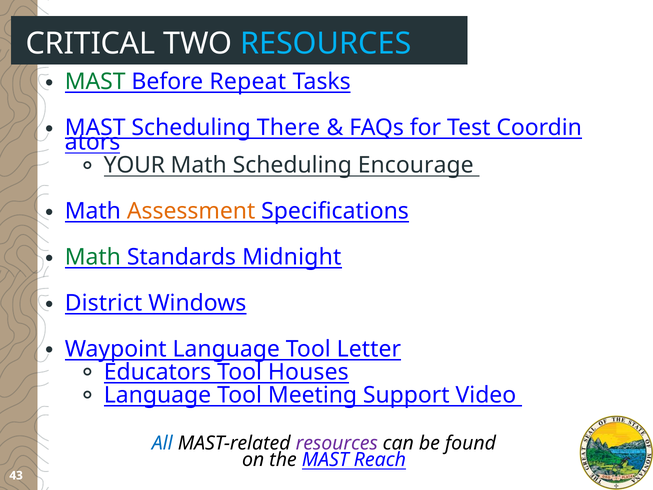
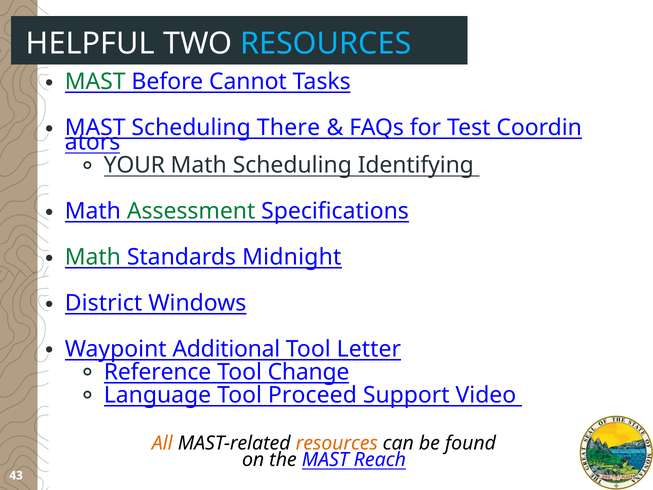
CRITICAL: CRITICAL -> HELPFUL
Repeat: Repeat -> Cannot
Encourage: Encourage -> Identifying
Assessment colour: orange -> green
Waypoint Language: Language -> Additional
Educators: Educators -> Reference
Houses: Houses -> Change
Meeting: Meeting -> Proceed
All colour: blue -> orange
resources at (337, 443) colour: purple -> orange
